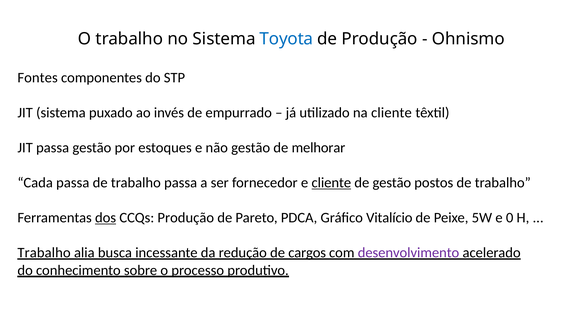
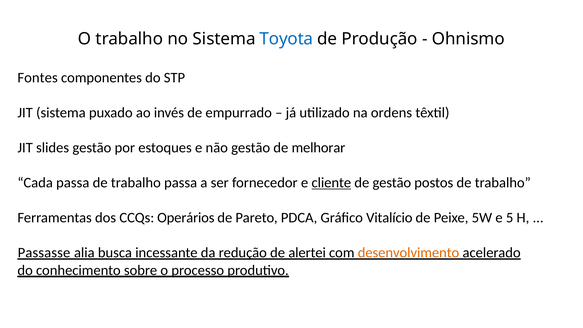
na cliente: cliente -> ordens
JIT passa: passa -> slides
dos underline: present -> none
CCQs Produção: Produção -> Operários
0: 0 -> 5
Trabalho at (44, 253): Trabalho -> Passasse
cargos: cargos -> alertei
desenvolvimento colour: purple -> orange
